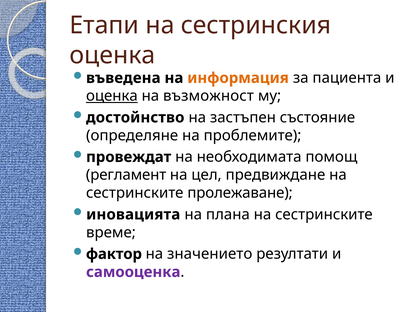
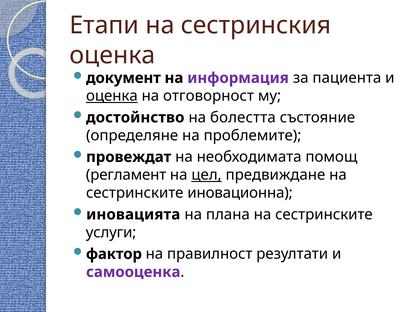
въведена: въведена -> документ
информация colour: orange -> purple
възможност: възможност -> отговорност
застъпен: застъпен -> болестта
цел underline: none -> present
пролежаване: пролежаване -> иновационна
време: време -> услуги
значението: значението -> правилност
